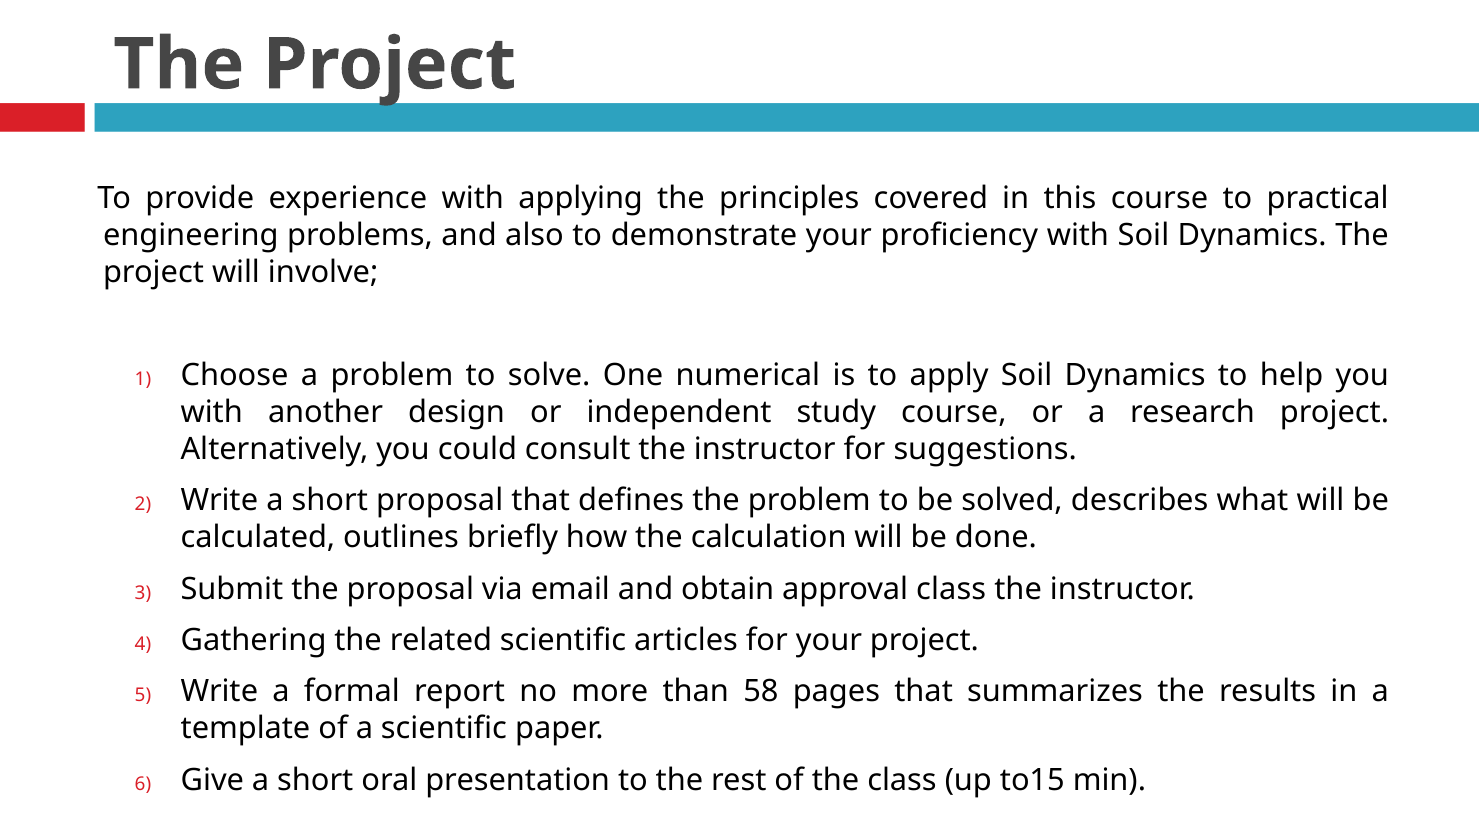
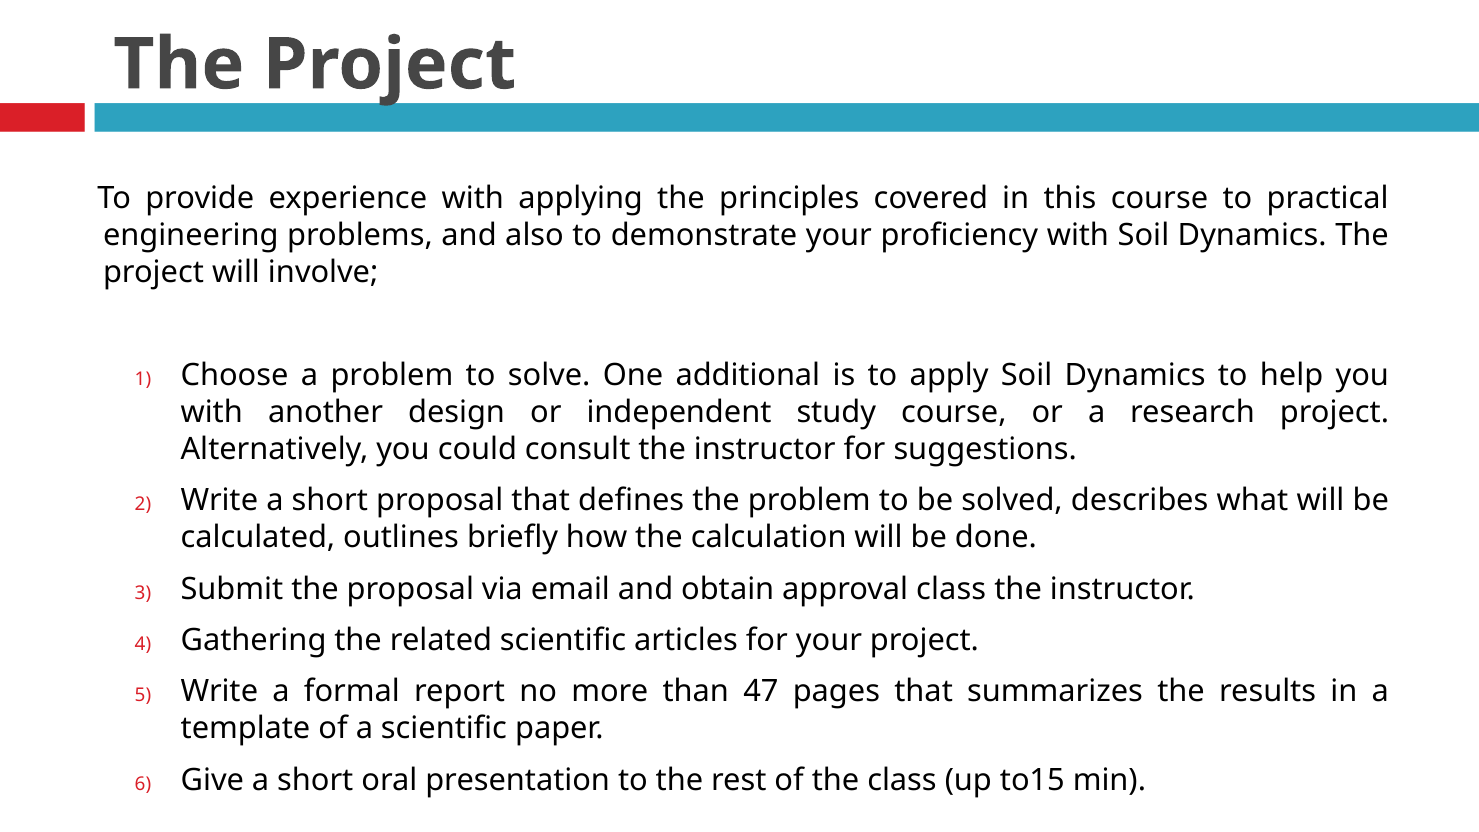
numerical: numerical -> additional
58: 58 -> 47
